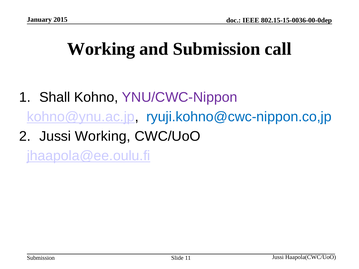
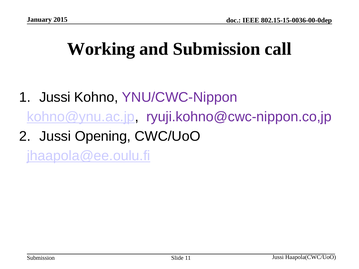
Shall at (55, 97): Shall -> Jussi
ryuji.kohno@cwc-nippon.co,jp colour: blue -> purple
Jussi Working: Working -> Opening
